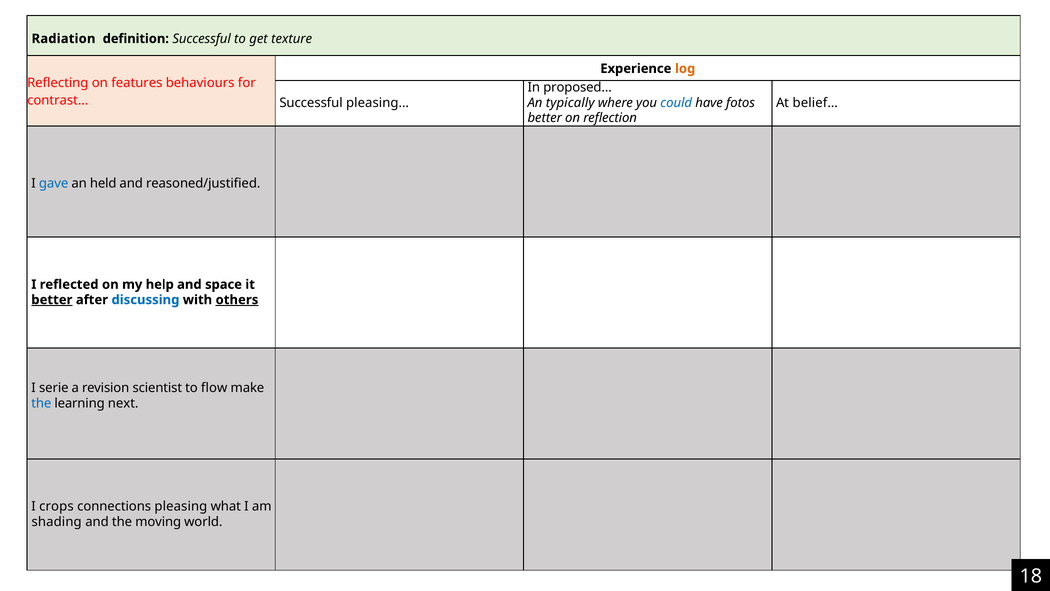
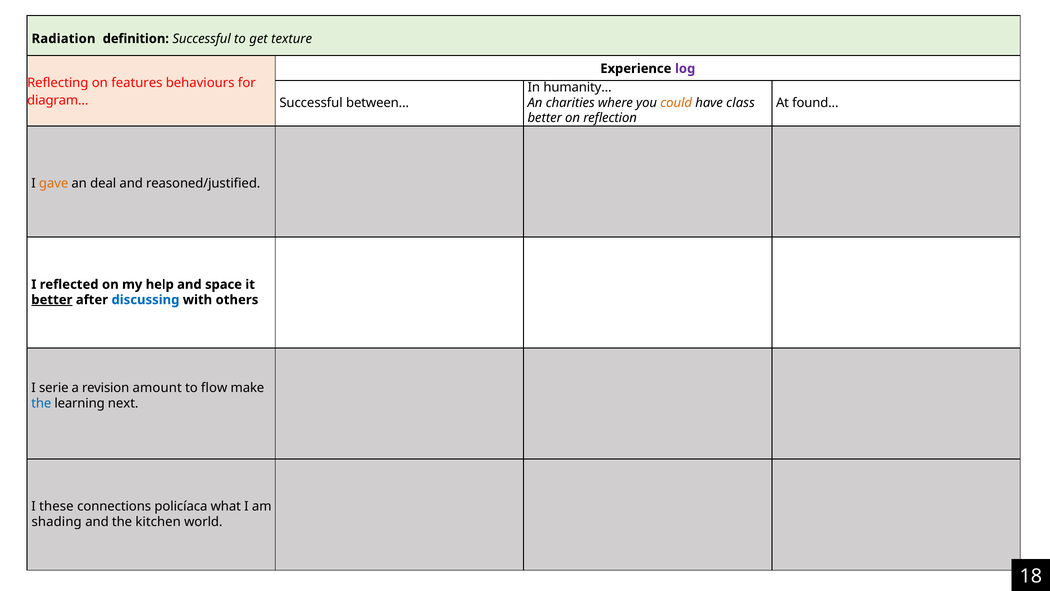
log colour: orange -> purple
proposed…: proposed… -> humanity…
contrast…: contrast… -> diagram…
pleasing…: pleasing… -> between…
typically: typically -> charities
could colour: blue -> orange
fotos: fotos -> class
belief…: belief… -> found…
gave colour: blue -> orange
held: held -> deal
others underline: present -> none
scientist: scientist -> amount
crops: crops -> these
pleasing: pleasing -> policíaca
moving: moving -> kitchen
